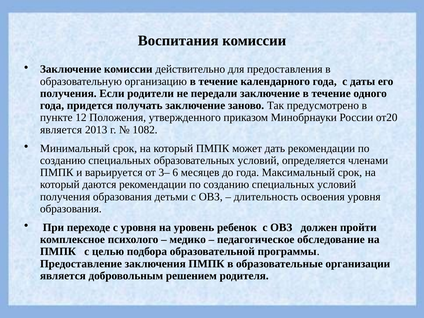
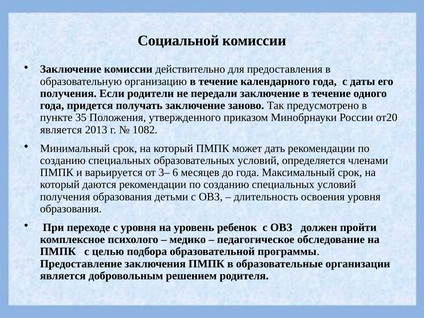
Воспитания: Воспитания -> Социальной
12: 12 -> 35
